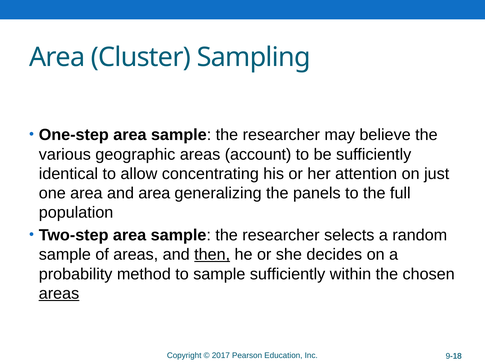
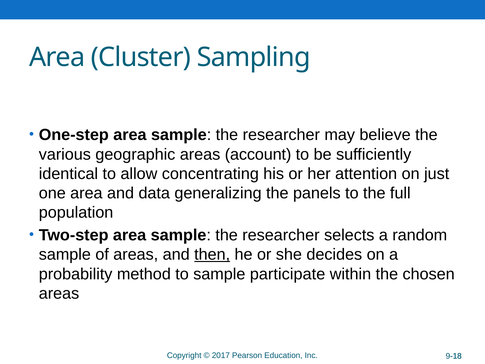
and area: area -> data
sample sufficiently: sufficiently -> participate
areas at (59, 293) underline: present -> none
